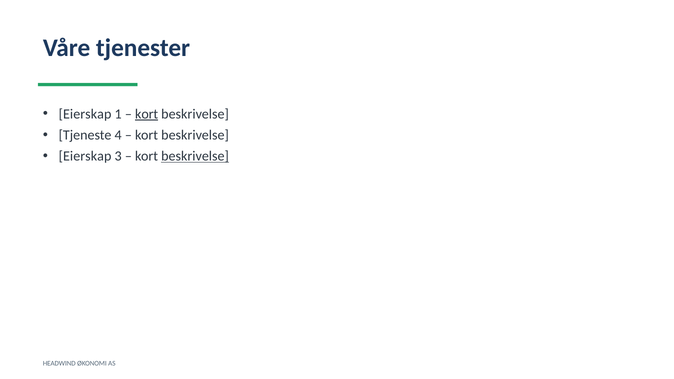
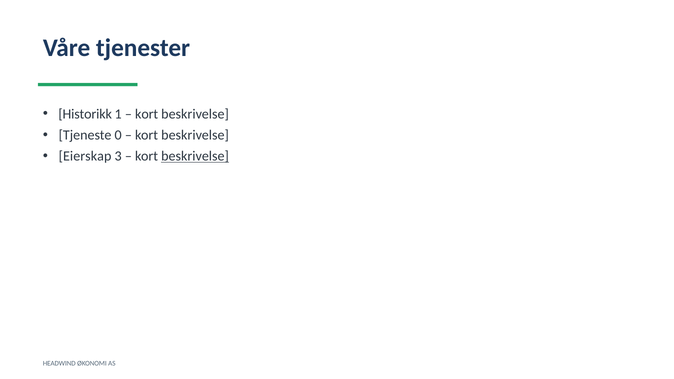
Eierskap at (85, 114): Eierskap -> Historikk
kort at (147, 114) underline: present -> none
4: 4 -> 0
